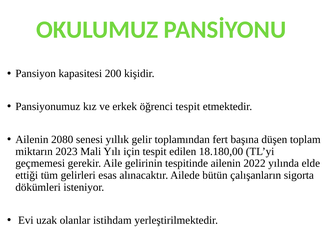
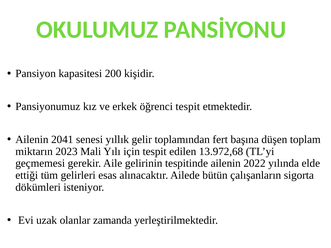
2080: 2080 -> 2041
18.180,00: 18.180,00 -> 13.972,68
istihdam: istihdam -> zamanda
